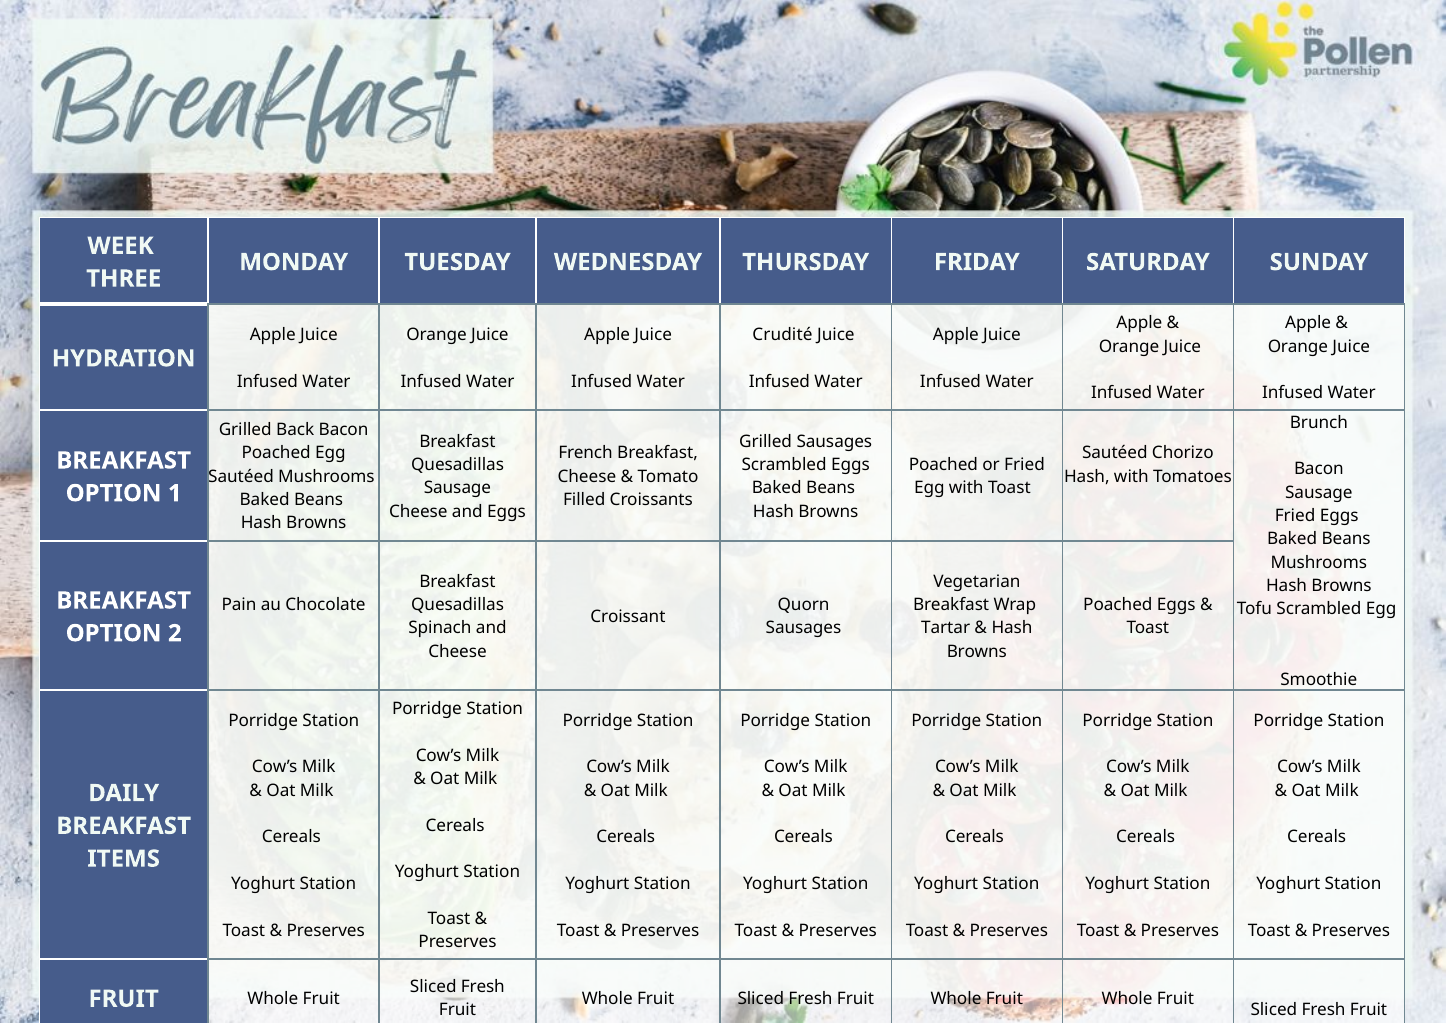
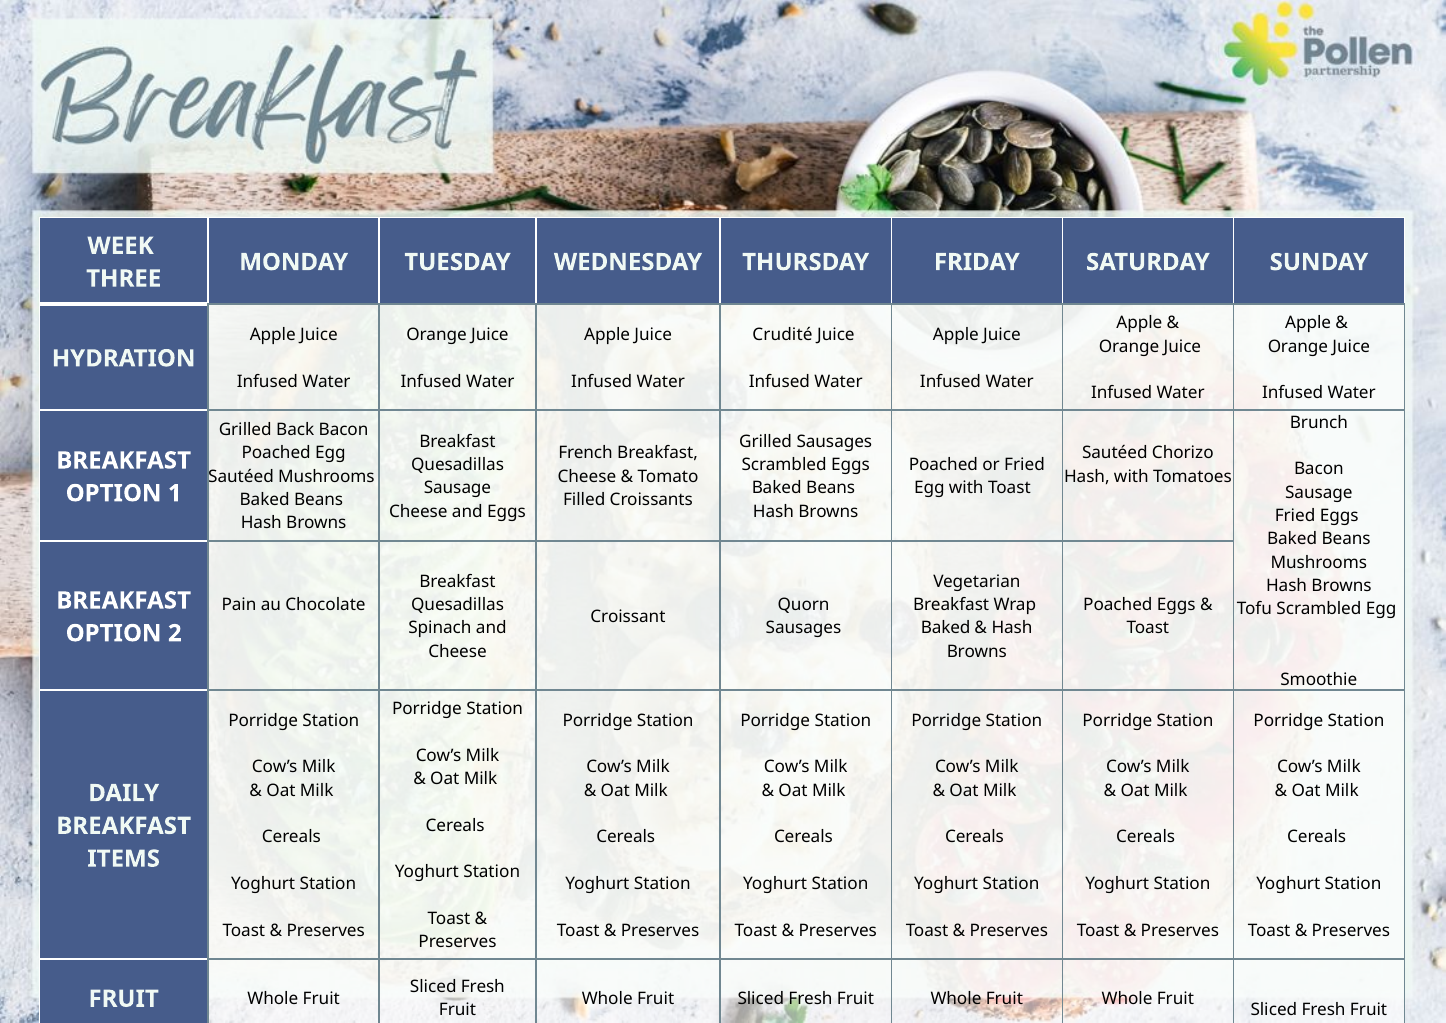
Tartar at (946, 628): Tartar -> Baked
